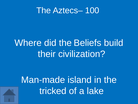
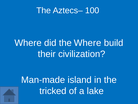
the Beliefs: Beliefs -> Where
